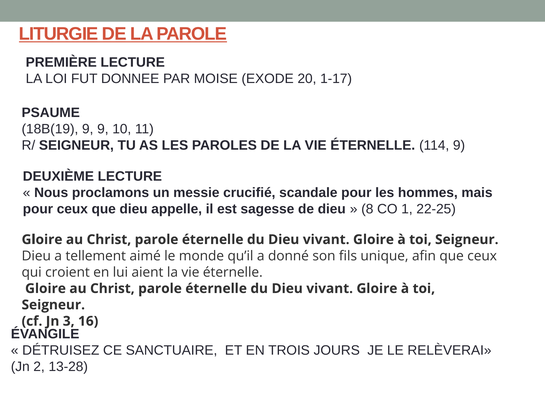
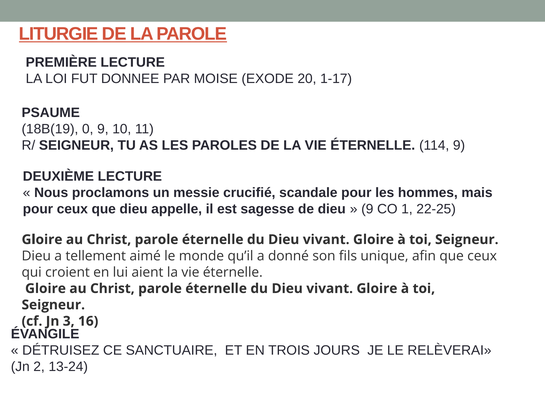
18B(19 9: 9 -> 0
8 at (367, 209): 8 -> 9
13-28: 13-28 -> 13-24
